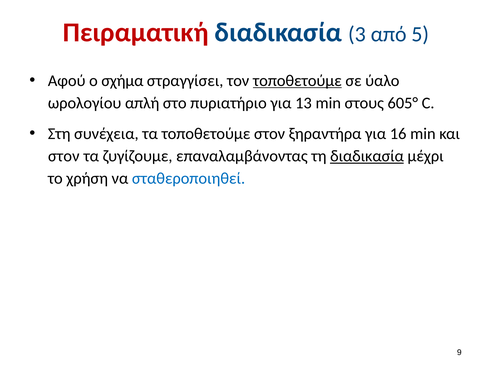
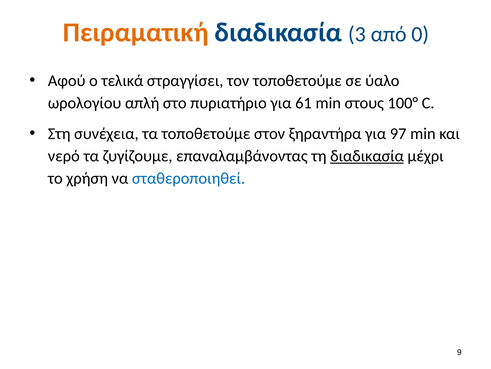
Πειραματική colour: red -> orange
5: 5 -> 0
σχήμα: σχήμα -> τελικά
τοποθετούμε at (297, 80) underline: present -> none
13: 13 -> 61
605°: 605° -> 100°
16: 16 -> 97
στον at (64, 156): στον -> νερό
